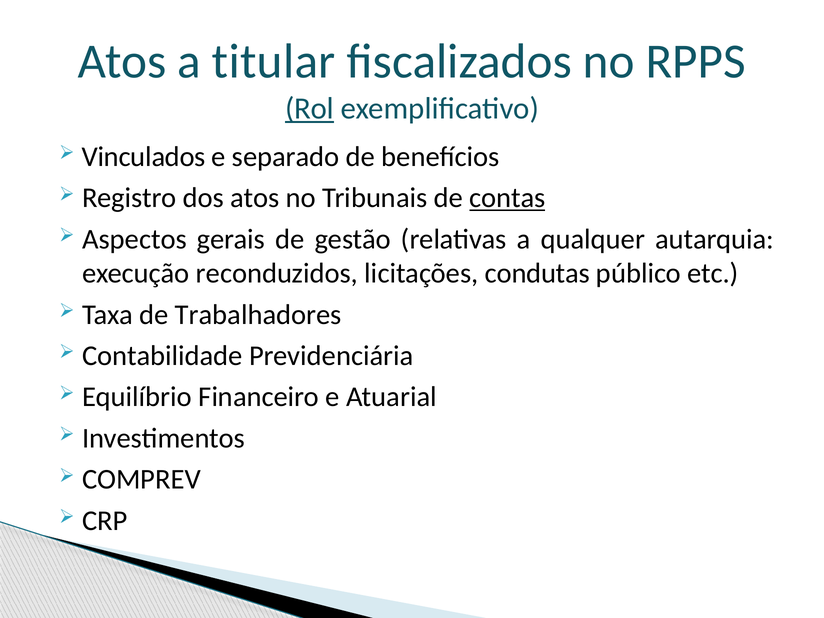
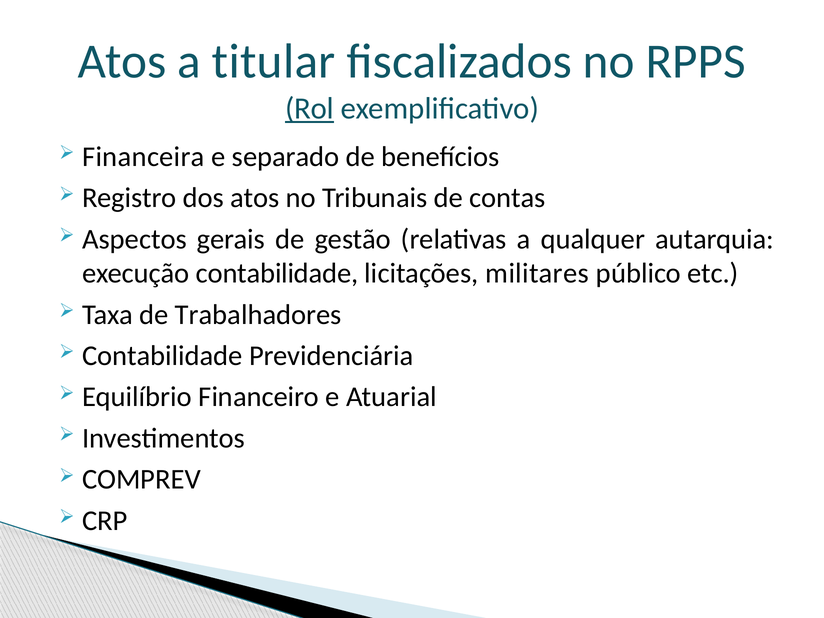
Vinculados: Vinculados -> Financeira
contas underline: present -> none
execução reconduzidos: reconduzidos -> contabilidade
condutas: condutas -> militares
